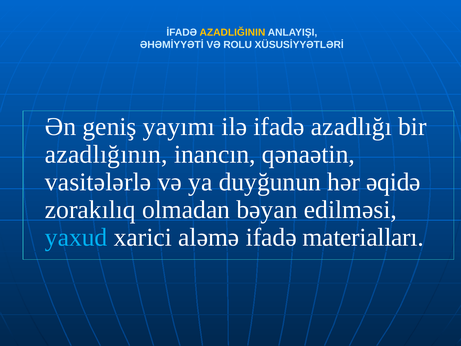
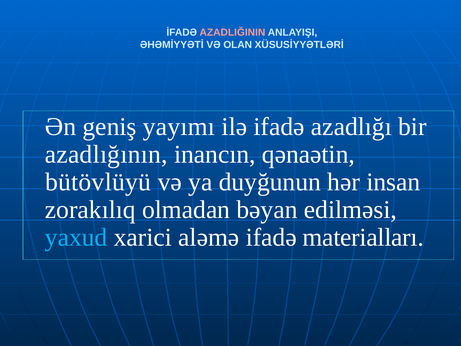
AZADLIĞININ colour: yellow -> pink
ROLU: ROLU -> OLAN
vasitələrlə: vasitələrlə -> bütövlüyü
əqidə: əqidə -> insan
